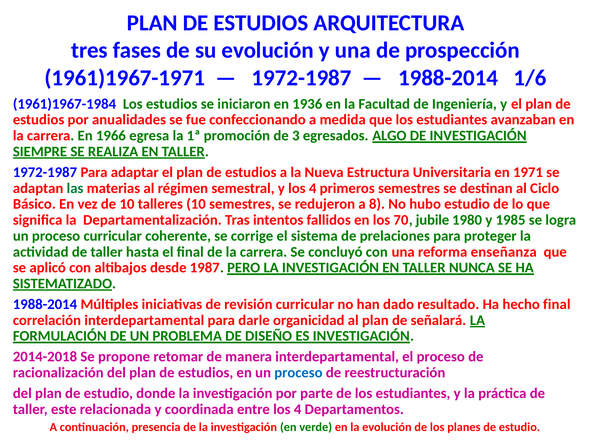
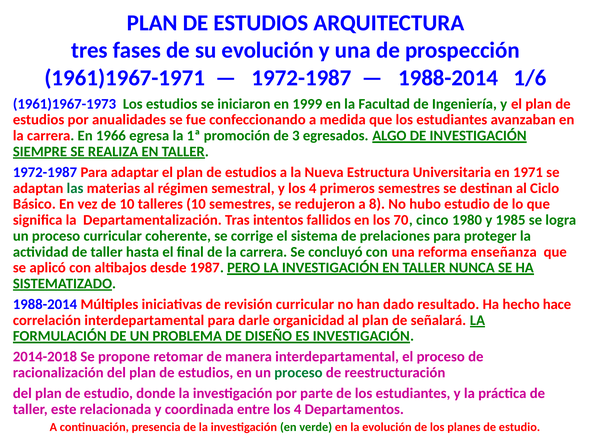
1961)1967-1984: 1961)1967-1984 -> 1961)1967-1973
1936: 1936 -> 1999
jubile: jubile -> cinco
hecho final: final -> hace
proceso at (298, 373) colour: blue -> green
